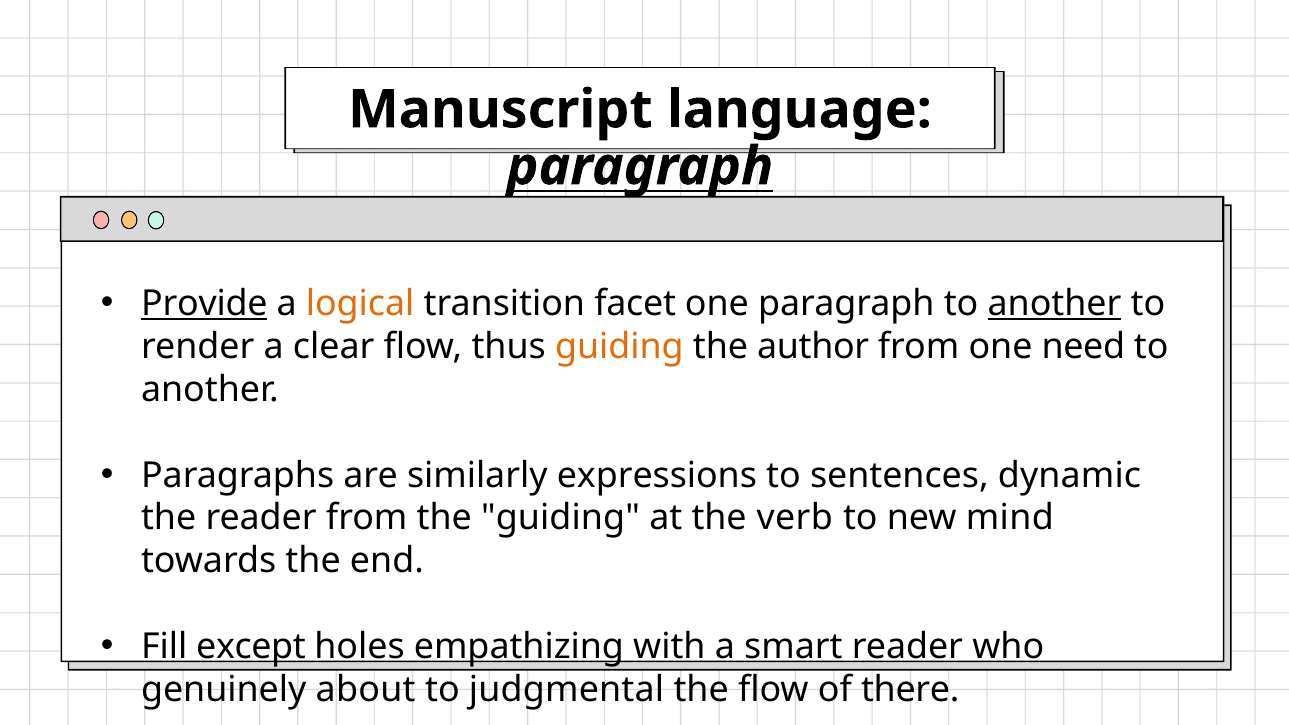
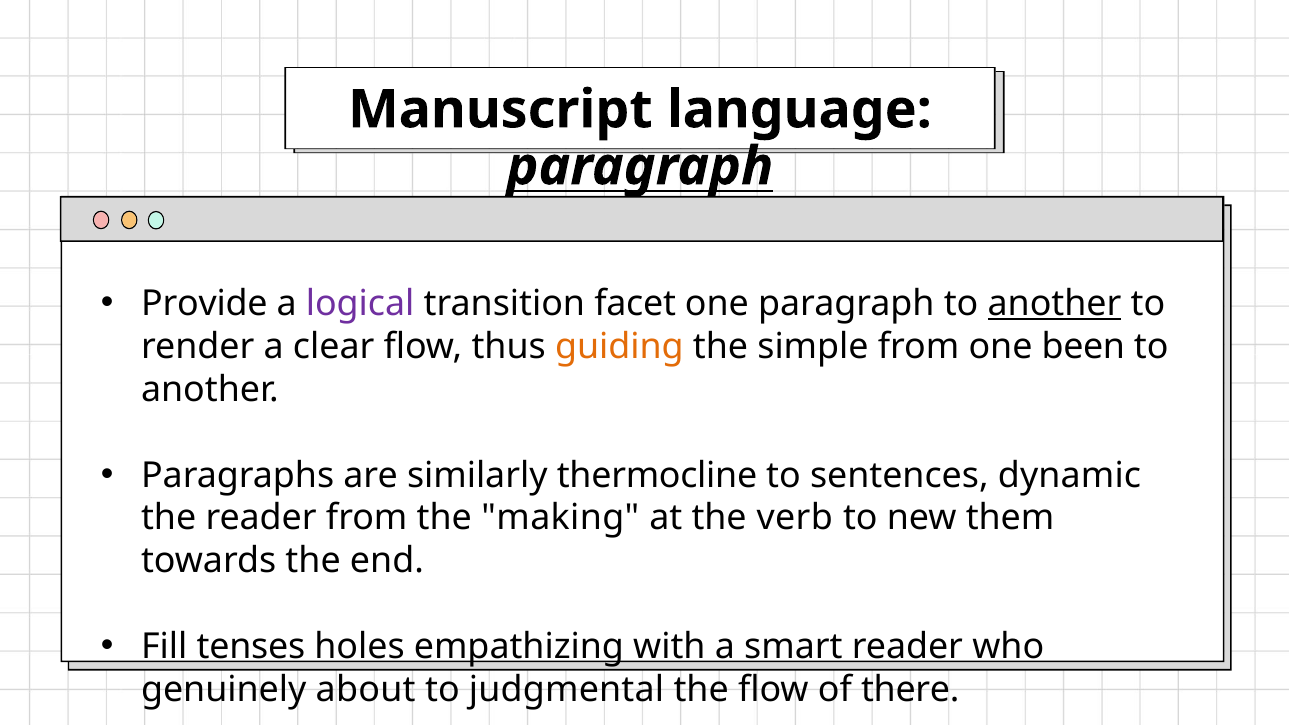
Provide underline: present -> none
logical colour: orange -> purple
author: author -> simple
need: need -> been
expressions: expressions -> thermocline
the guiding: guiding -> making
mind: mind -> them
except: except -> tenses
